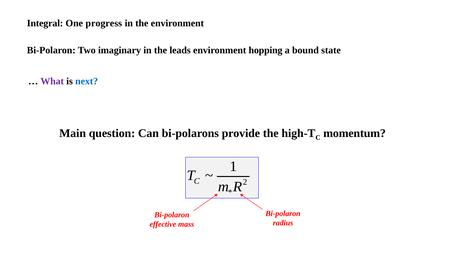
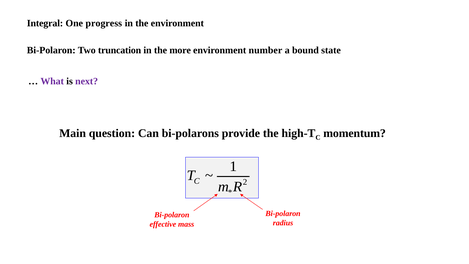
imaginary: imaginary -> truncation
leads: leads -> more
hopping: hopping -> number
next colour: blue -> purple
